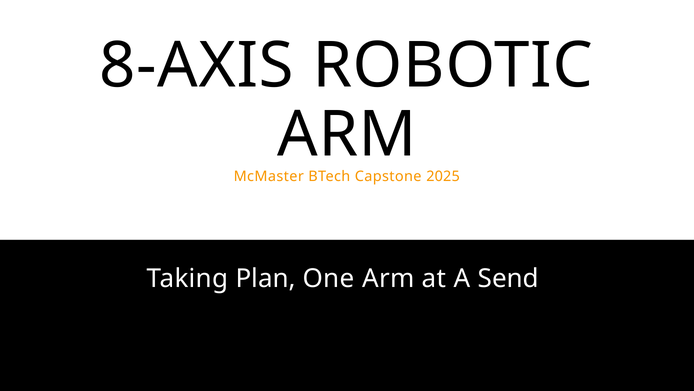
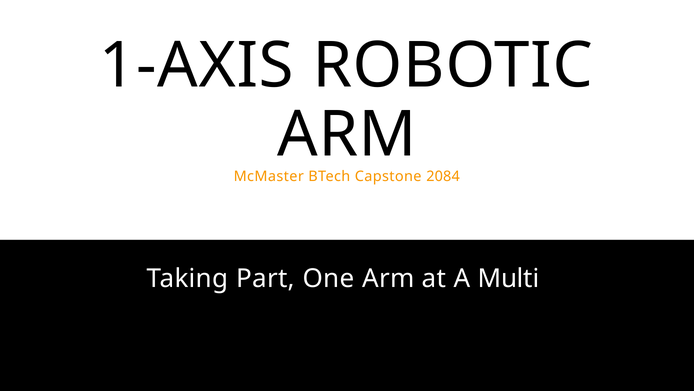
8-AXIS: 8-AXIS -> 1-AXIS
2025: 2025 -> 2084
Plan: Plan -> Part
Send: Send -> Multi
